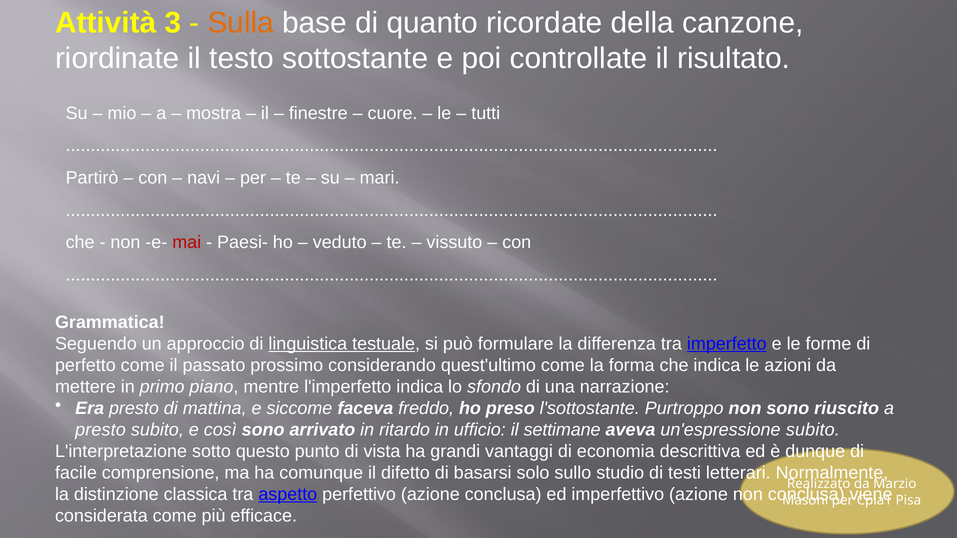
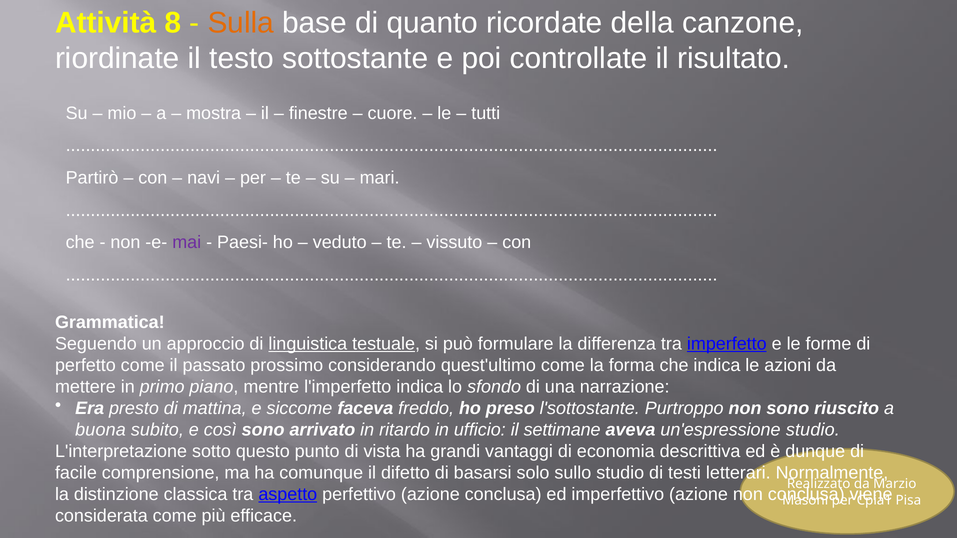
3: 3 -> 8
mai colour: red -> purple
presto at (101, 430): presto -> buona
un'espressione subito: subito -> studio
